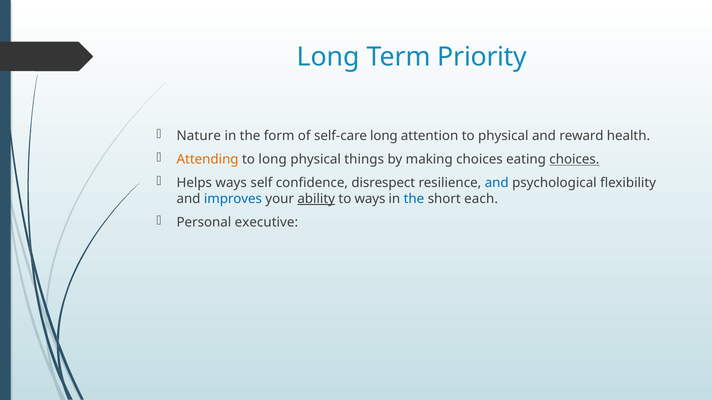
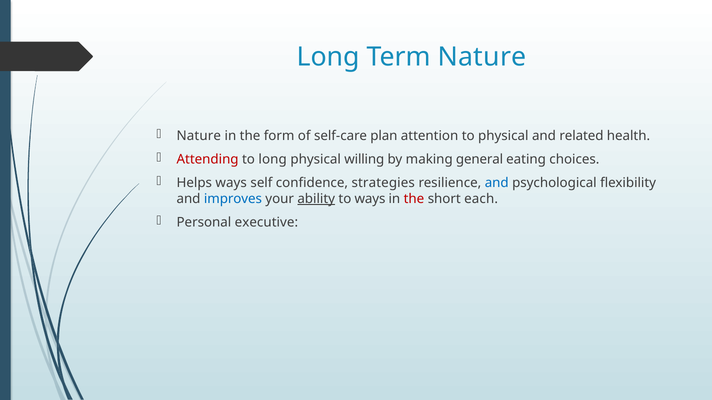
Term Priority: Priority -> Nature
self-care long: long -> plan
reward: reward -> related
Attending colour: orange -> red
things: things -> willing
making choices: choices -> general
choices at (574, 160) underline: present -> none
disrespect: disrespect -> strategies
the at (414, 199) colour: blue -> red
